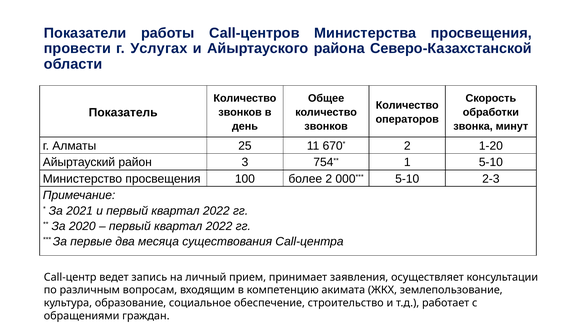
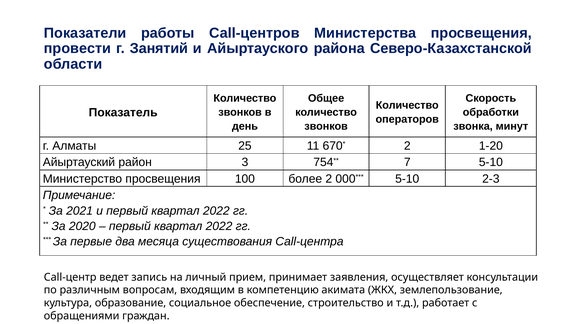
Услугах: Услугах -> Занятий
1: 1 -> 7
